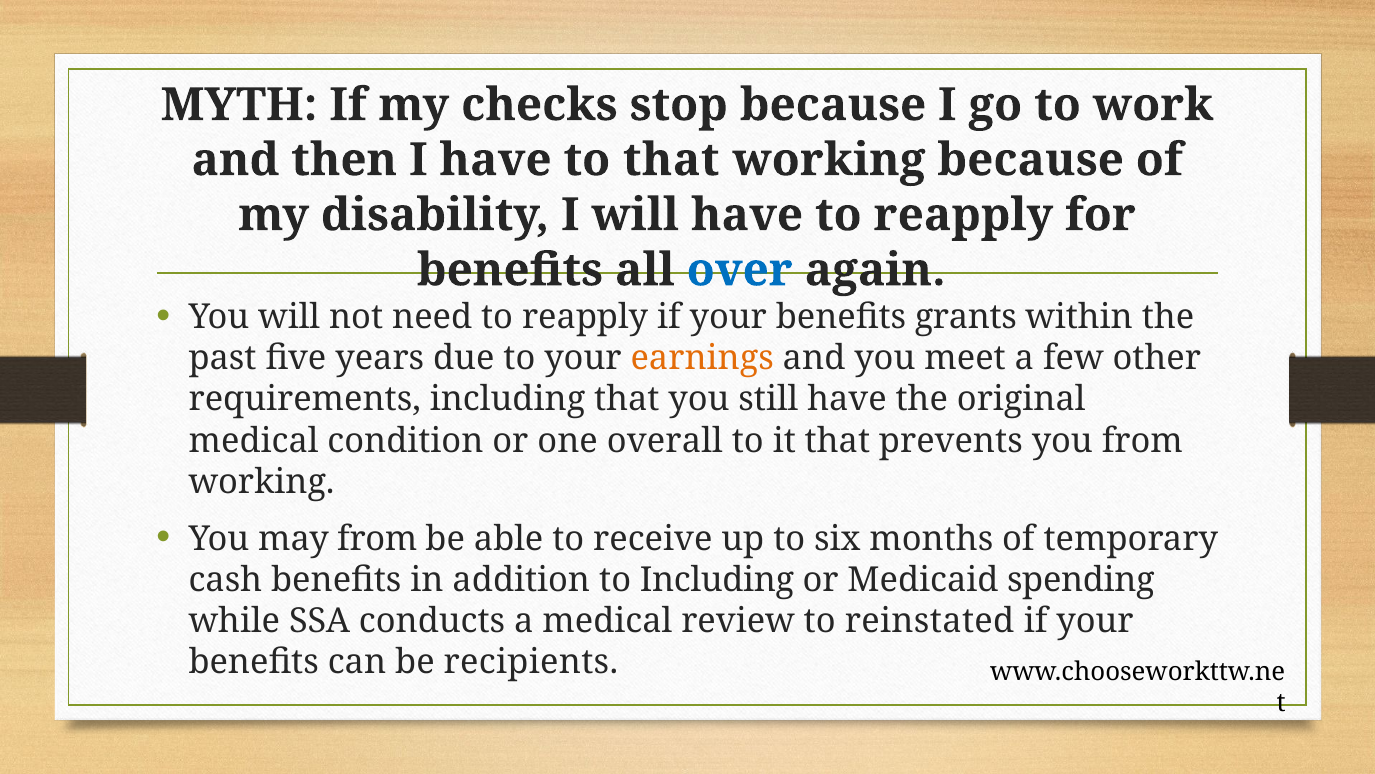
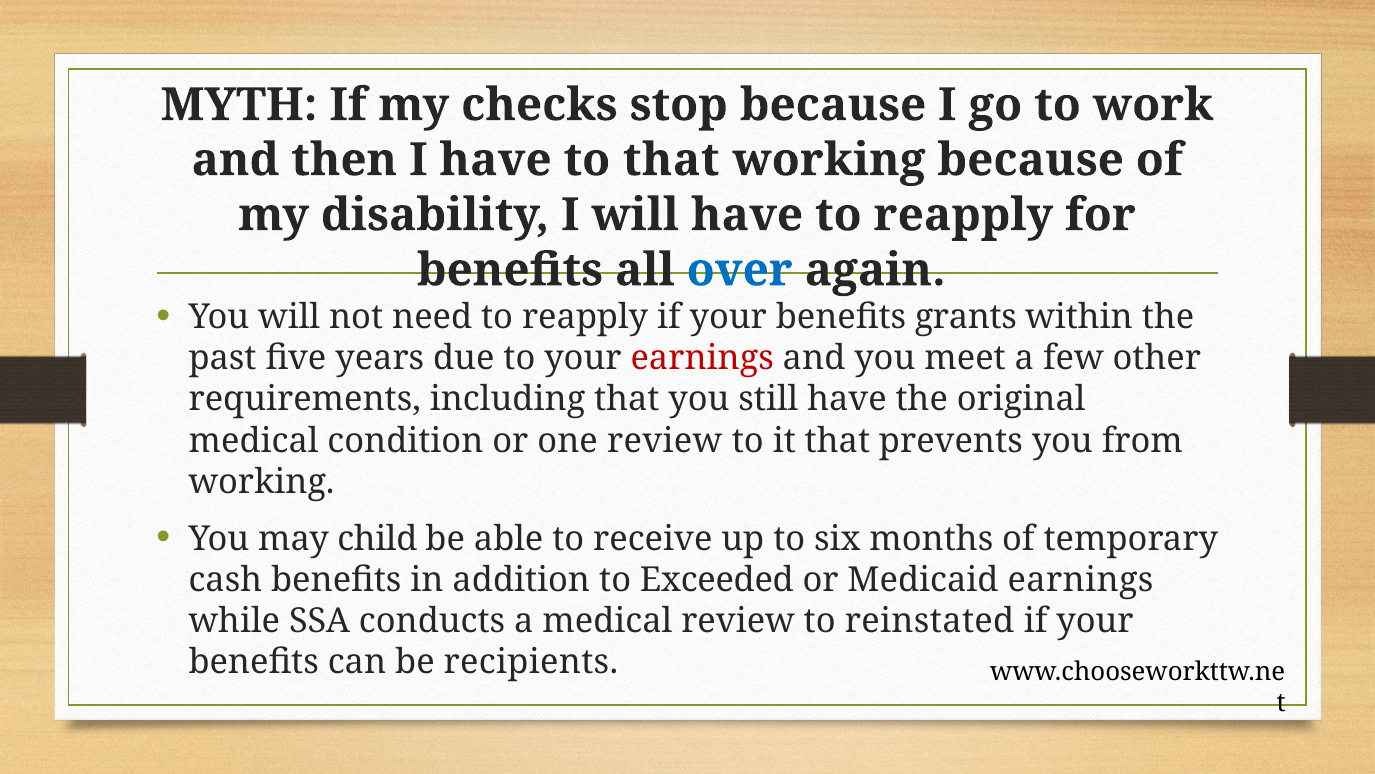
earnings at (702, 358) colour: orange -> red
one overall: overall -> review
may from: from -> child
to Including: Including -> Exceeded
Medicaid spending: spending -> earnings
